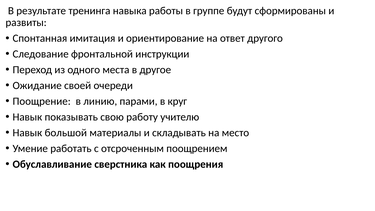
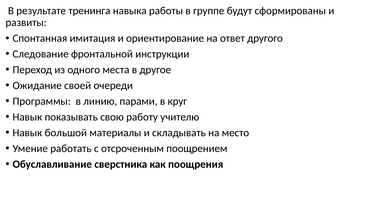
Поощрение: Поощрение -> Программы
